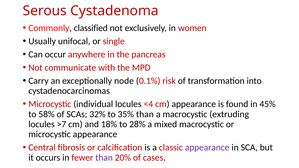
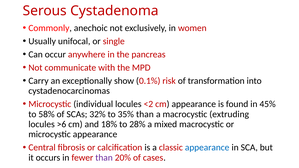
classified: classified -> anechoic
node: node -> show
<4: <4 -> <2
>7: >7 -> >6
appearance at (207, 148) colour: purple -> blue
